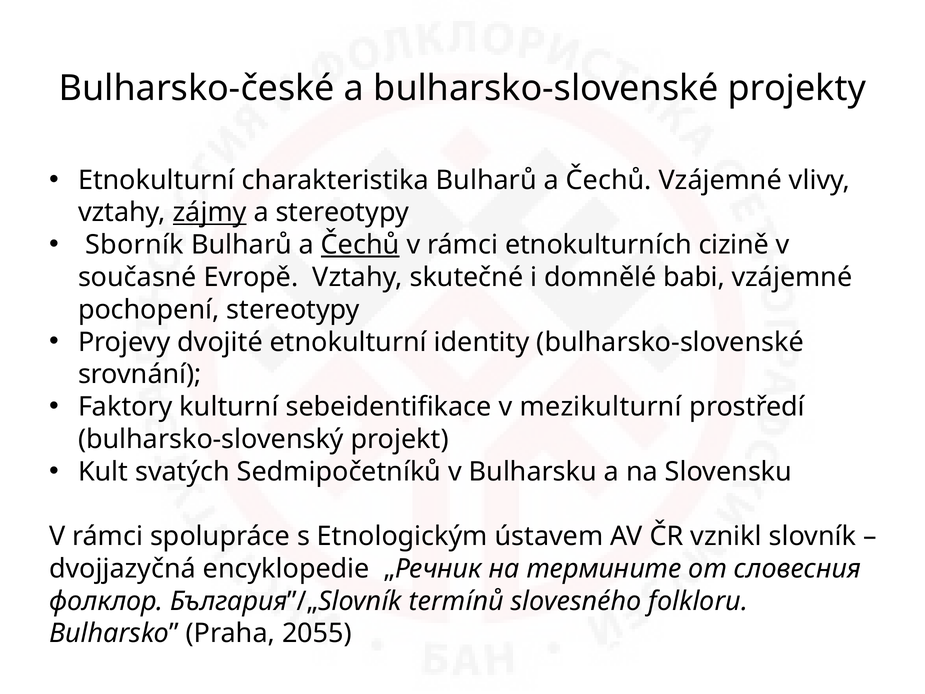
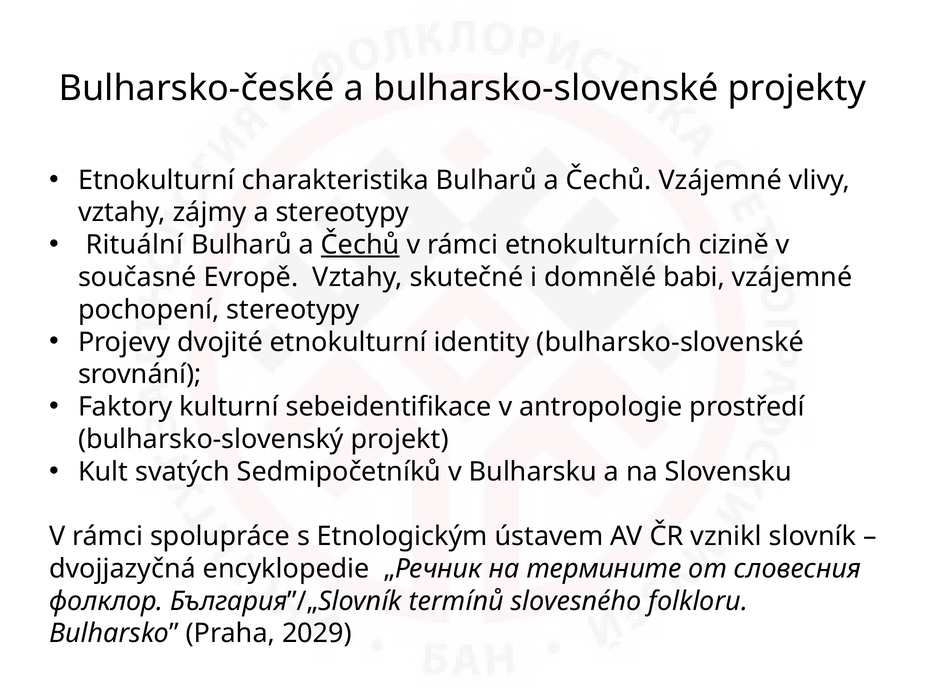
zájmy underline: present -> none
Sborník: Sborník -> Rituální
mezikulturní: mezikulturní -> antropologie
2055: 2055 -> 2029
